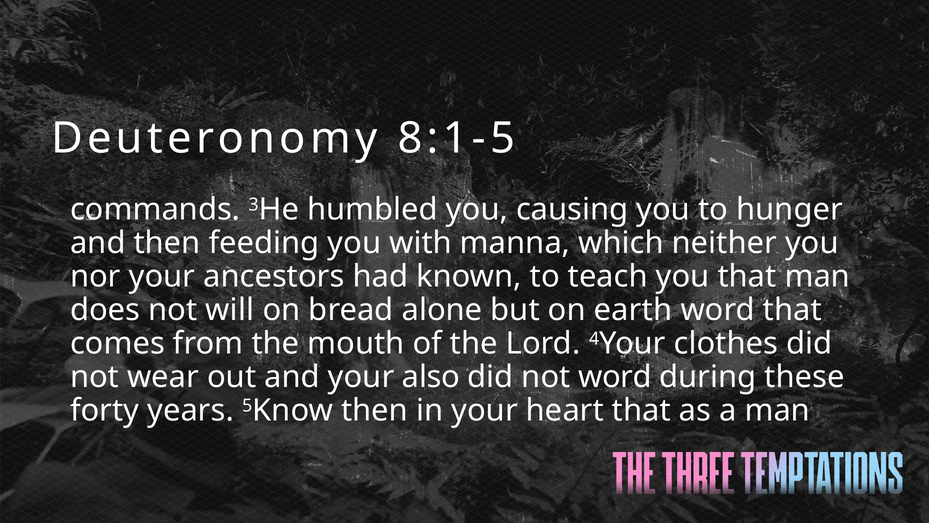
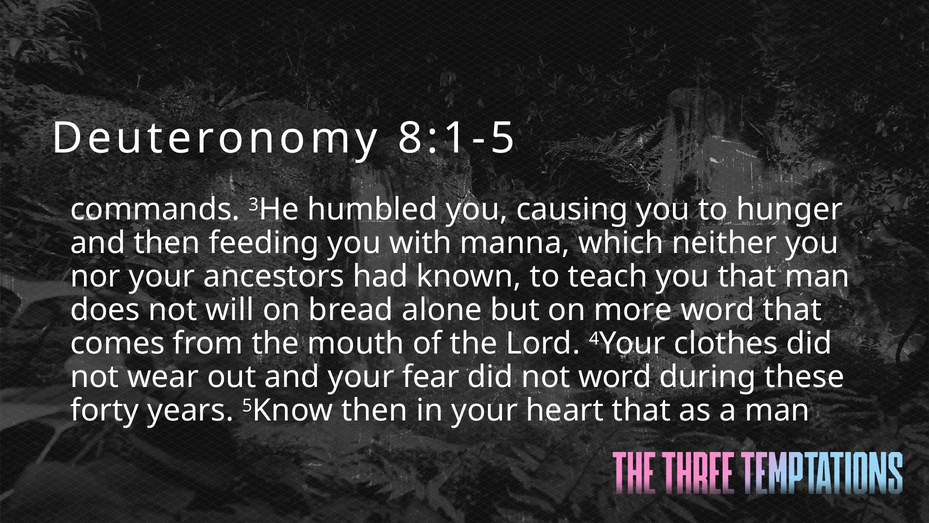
earth: earth -> more
also: also -> fear
